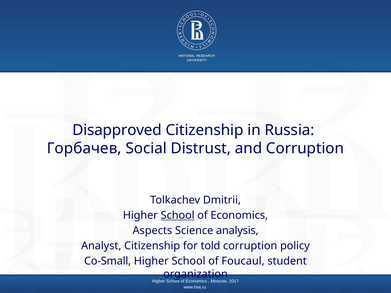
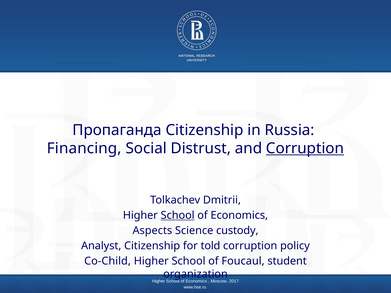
Disapproved: Disapproved -> Пропаганда
Горбачев: Горбачев -> Financing
Corruption at (305, 148) underline: none -> present
analysis: analysis -> custody
Co-Small: Co-Small -> Co-Child
